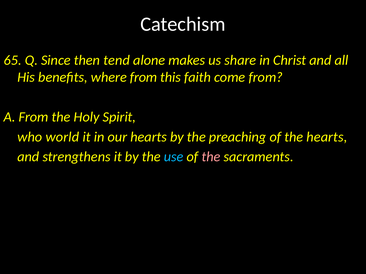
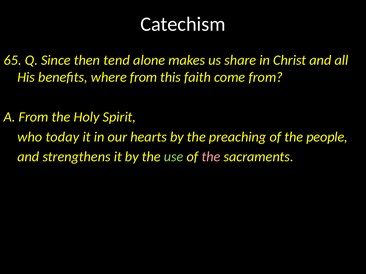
world: world -> today
the hearts: hearts -> people
use colour: light blue -> light green
